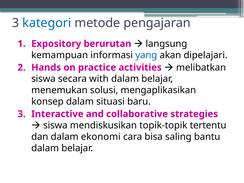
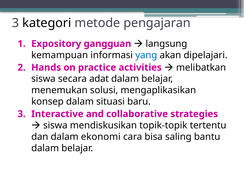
kategori colour: blue -> black
berurutan: berurutan -> gangguan
with: with -> adat
